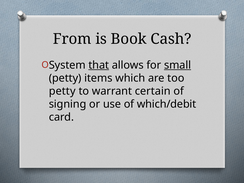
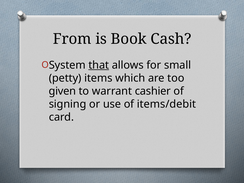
small underline: present -> none
petty at (62, 91): petty -> given
certain: certain -> cashier
which/debit: which/debit -> items/debit
